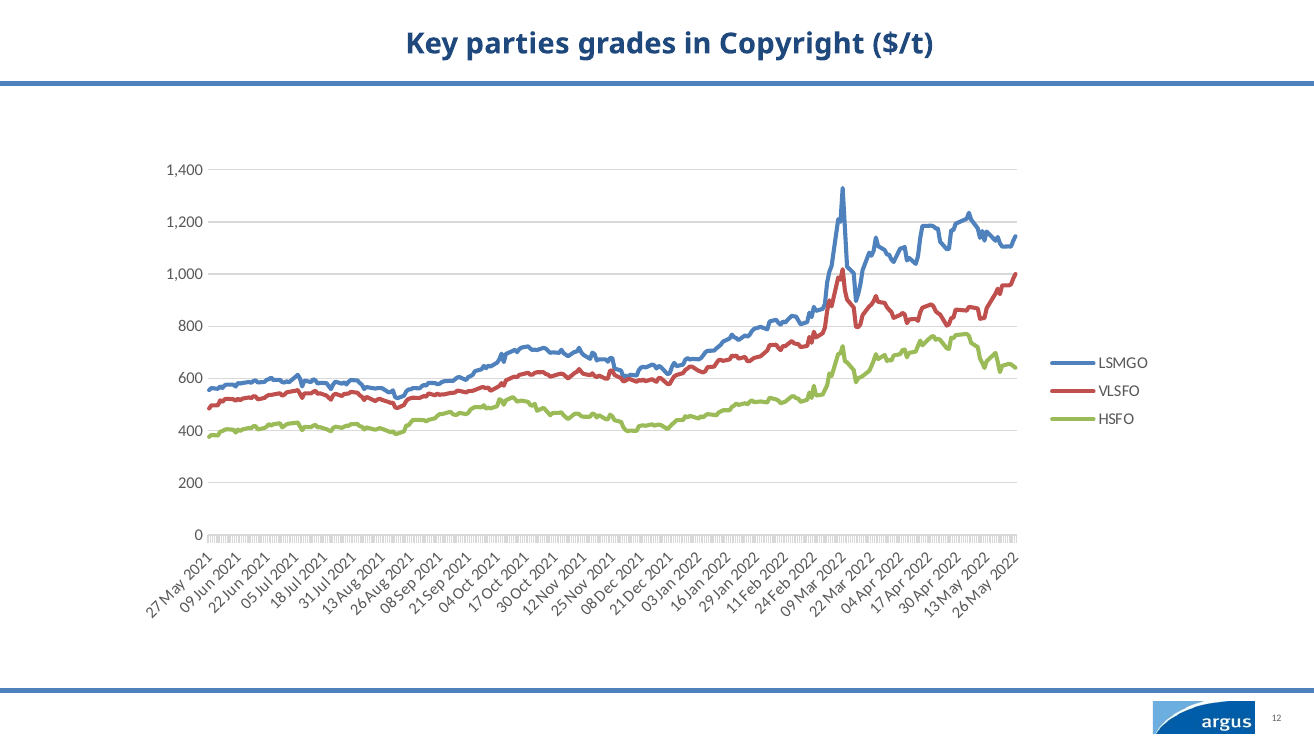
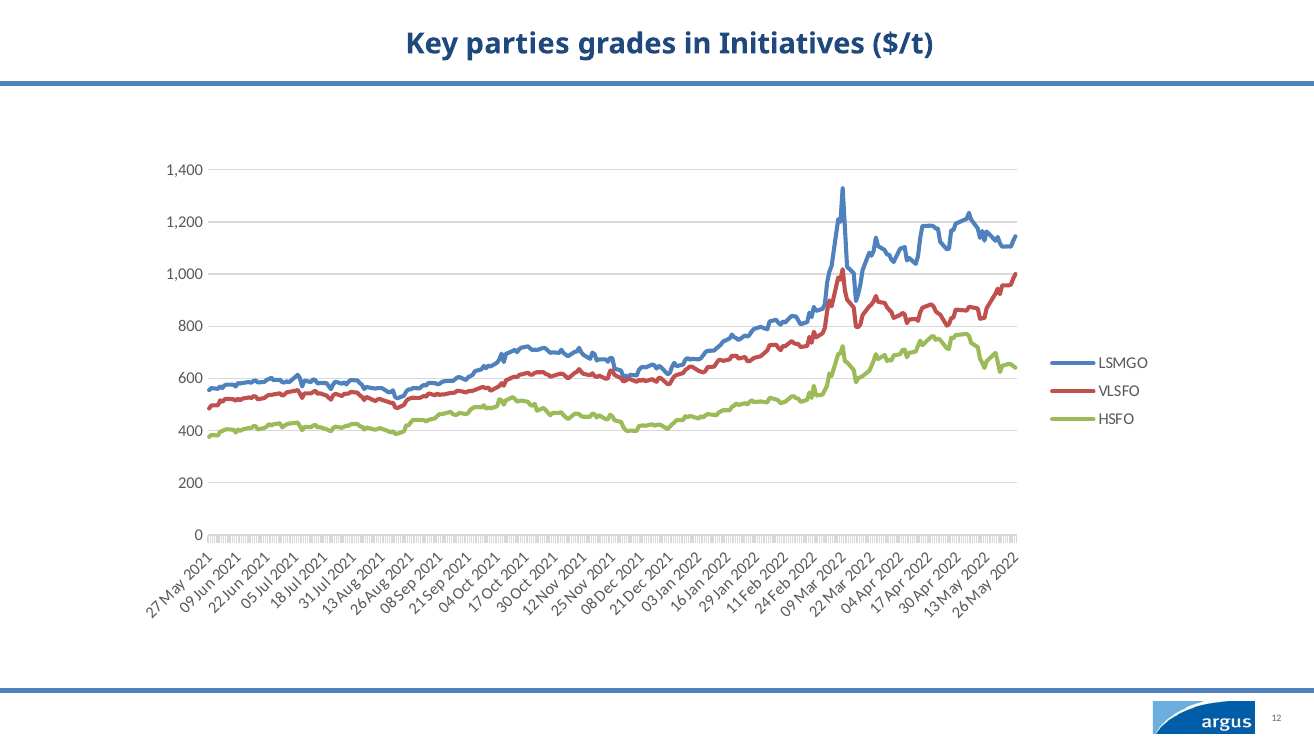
Copyright: Copyright -> Initiatives
